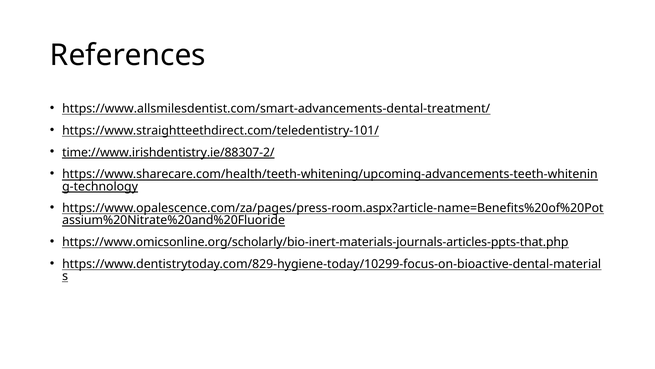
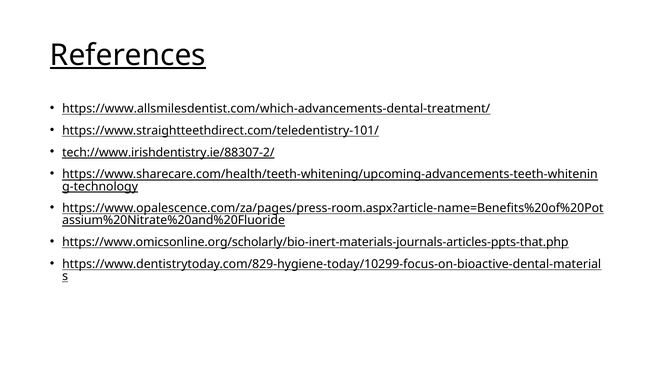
References underline: none -> present
https://www.allsmilesdentist.com/smart-advancements-dental-treatment/: https://www.allsmilesdentist.com/smart-advancements-dental-treatment/ -> https://www.allsmilesdentist.com/which-advancements-dental-treatment/
time://www.irishdentistry.ie/88307-2/: time://www.irishdentistry.ie/88307-2/ -> tech://www.irishdentistry.ie/88307-2/
